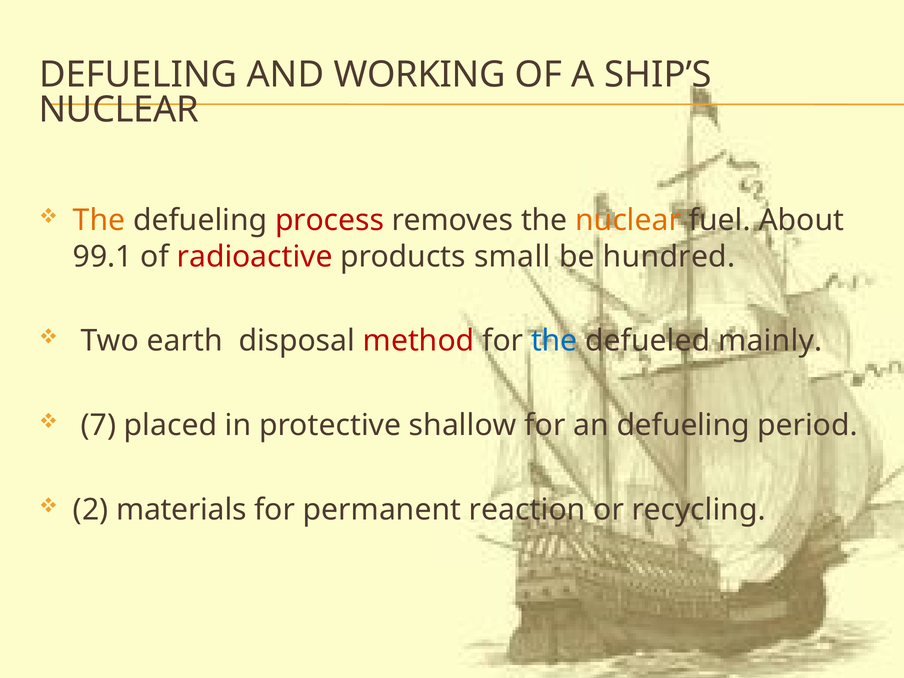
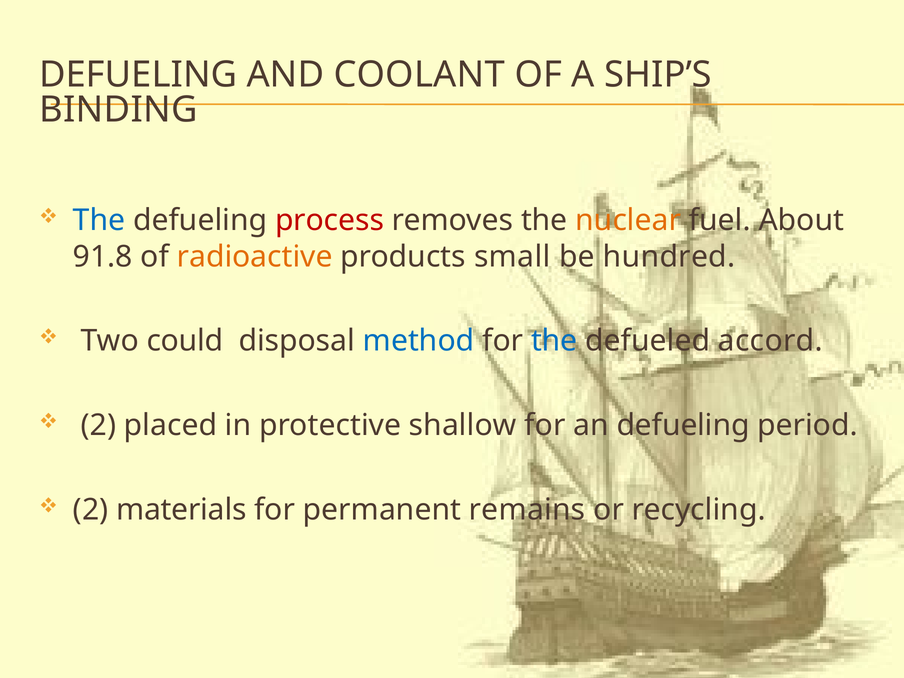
WORKING: WORKING -> COOLANT
NUCLEAR at (119, 110): NUCLEAR -> BINDING
The at (99, 220) colour: orange -> blue
99.1: 99.1 -> 91.8
radioactive colour: red -> orange
earth: earth -> could
method colour: red -> blue
mainly: mainly -> accord
7 at (98, 425): 7 -> 2
reaction: reaction -> remains
